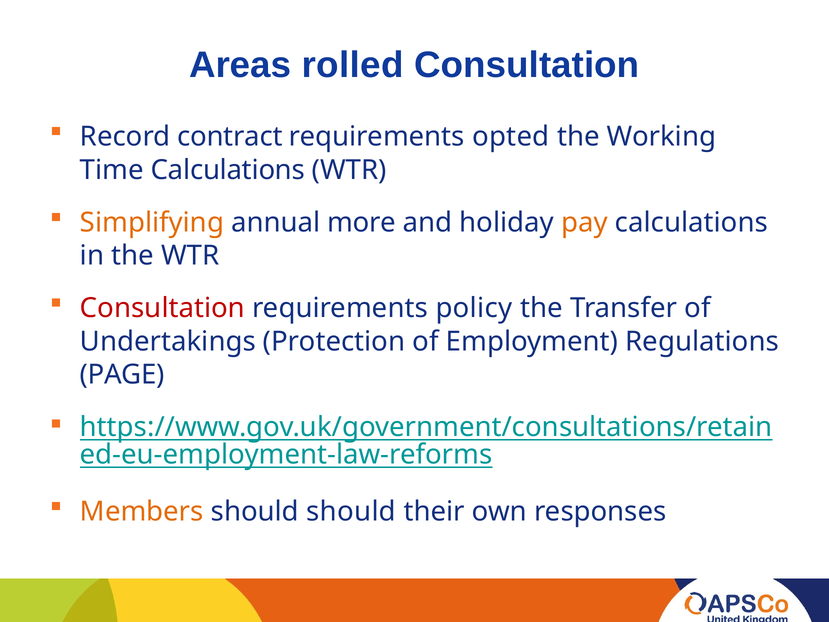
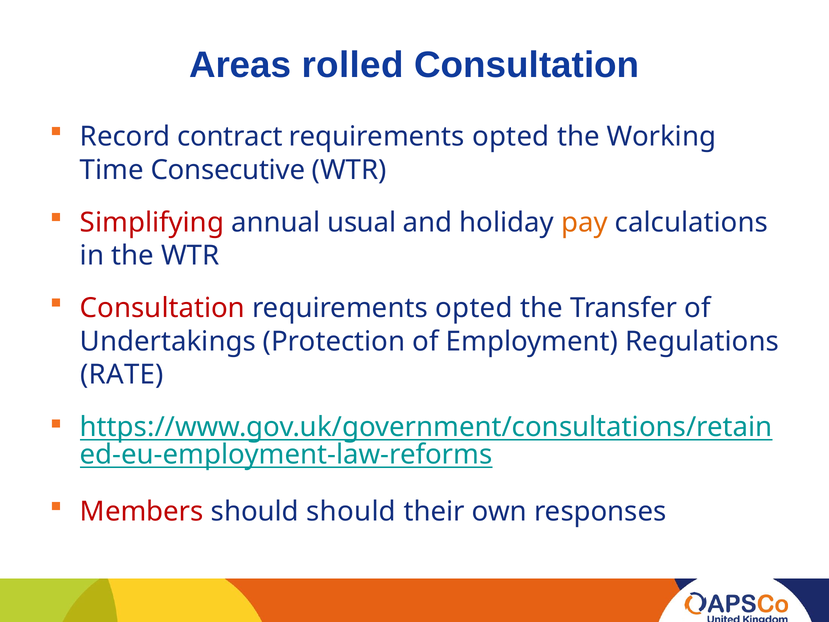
Time Calculations: Calculations -> Consecutive
Simplifying colour: orange -> red
more: more -> usual
policy at (474, 308): policy -> opted
PAGE: PAGE -> RATE
Members colour: orange -> red
